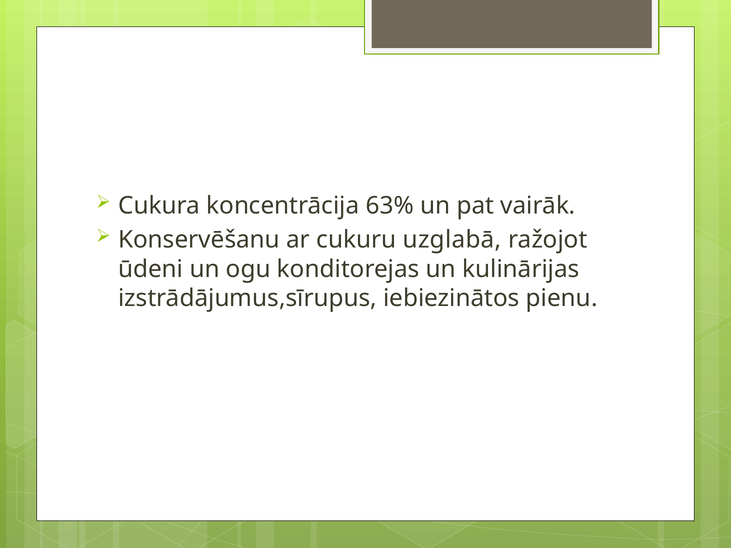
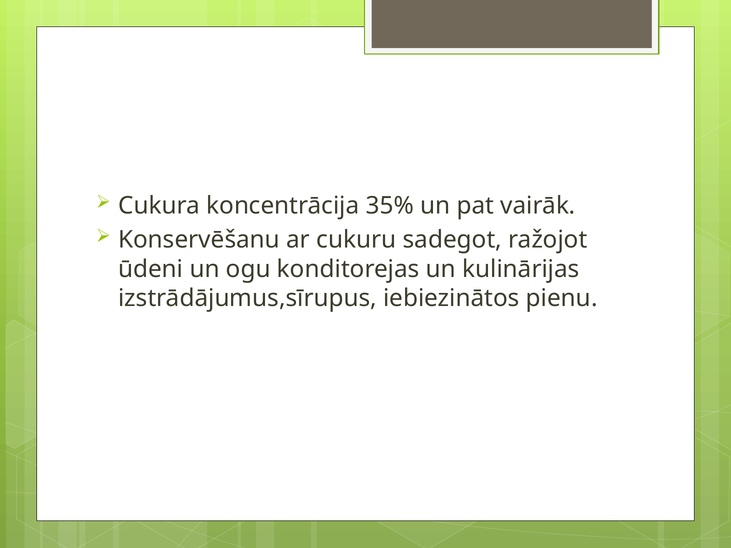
63%: 63% -> 35%
uzglabā: uzglabā -> sadegot
